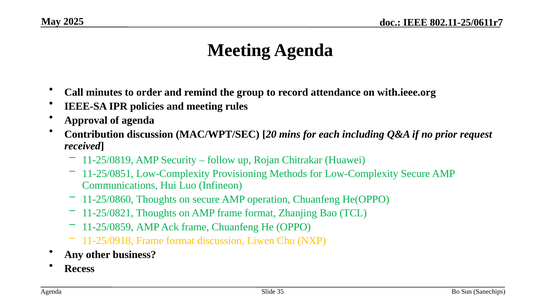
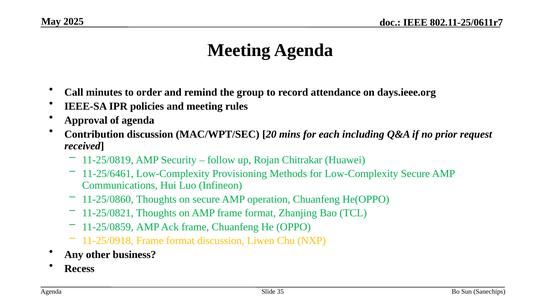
with.ieee.org: with.ieee.org -> days.ieee.org
11-25/0851: 11-25/0851 -> 11-25/6461
